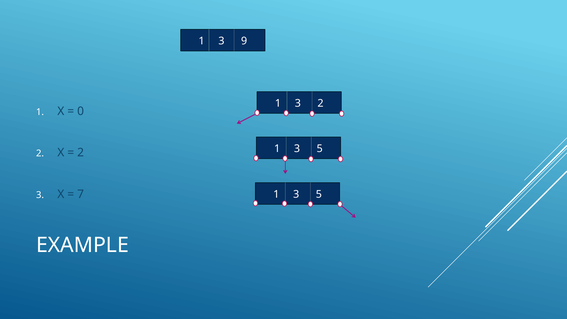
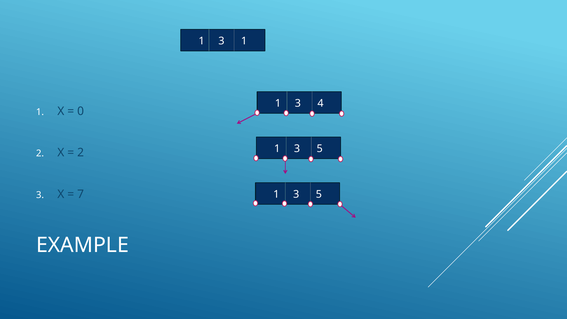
3 9: 9 -> 1
3 2: 2 -> 4
